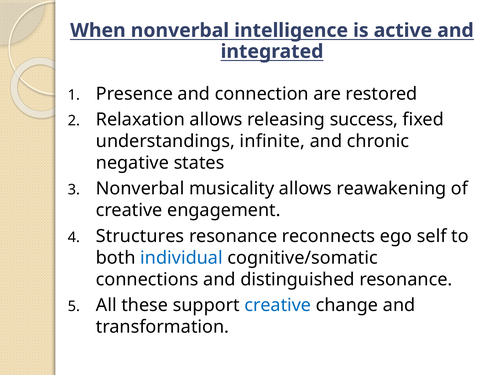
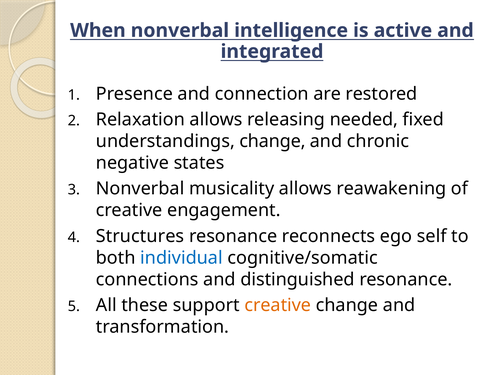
success: success -> needed
understandings infinite: infinite -> change
creative at (278, 305) colour: blue -> orange
